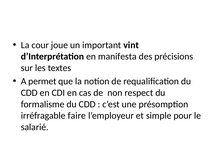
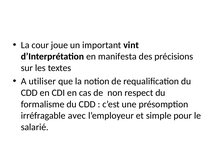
permet: permet -> utiliser
faire: faire -> avec
